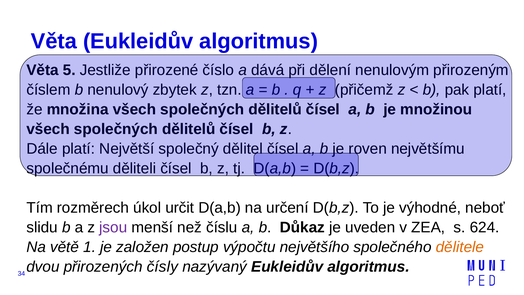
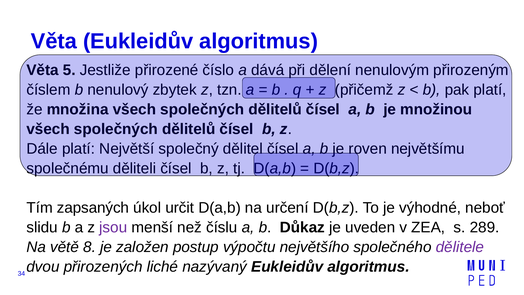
rozměrech: rozměrech -> zapsaných
624: 624 -> 289
1: 1 -> 8
dělitele colour: orange -> purple
čísly: čísly -> liché
